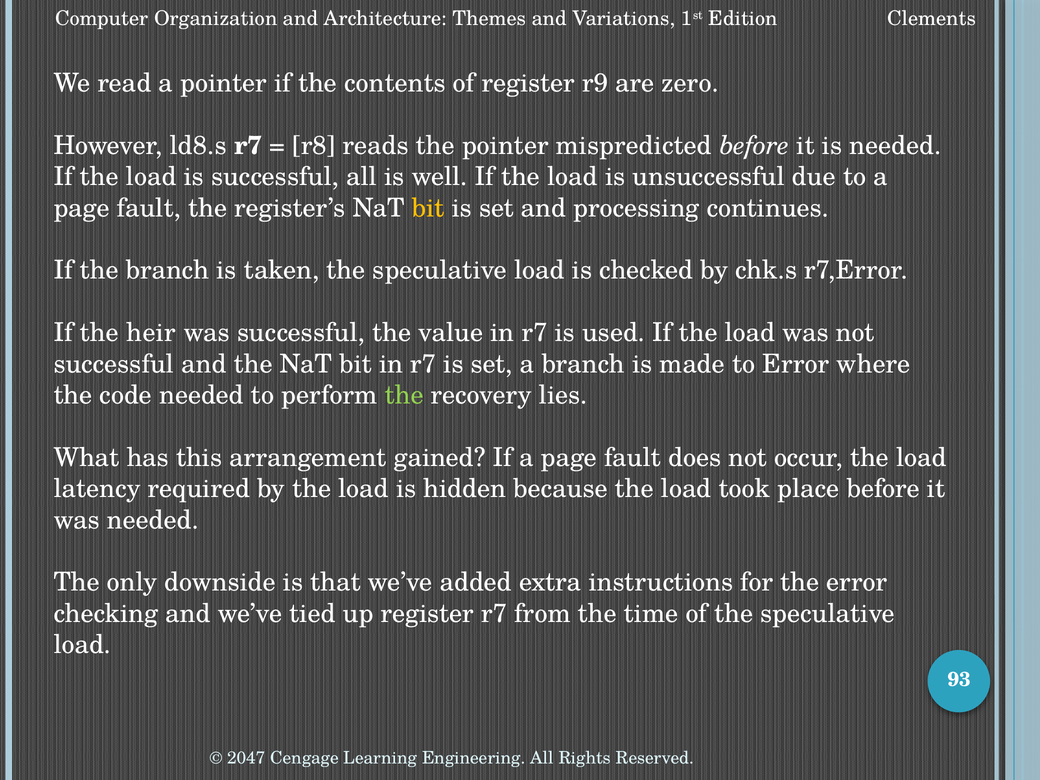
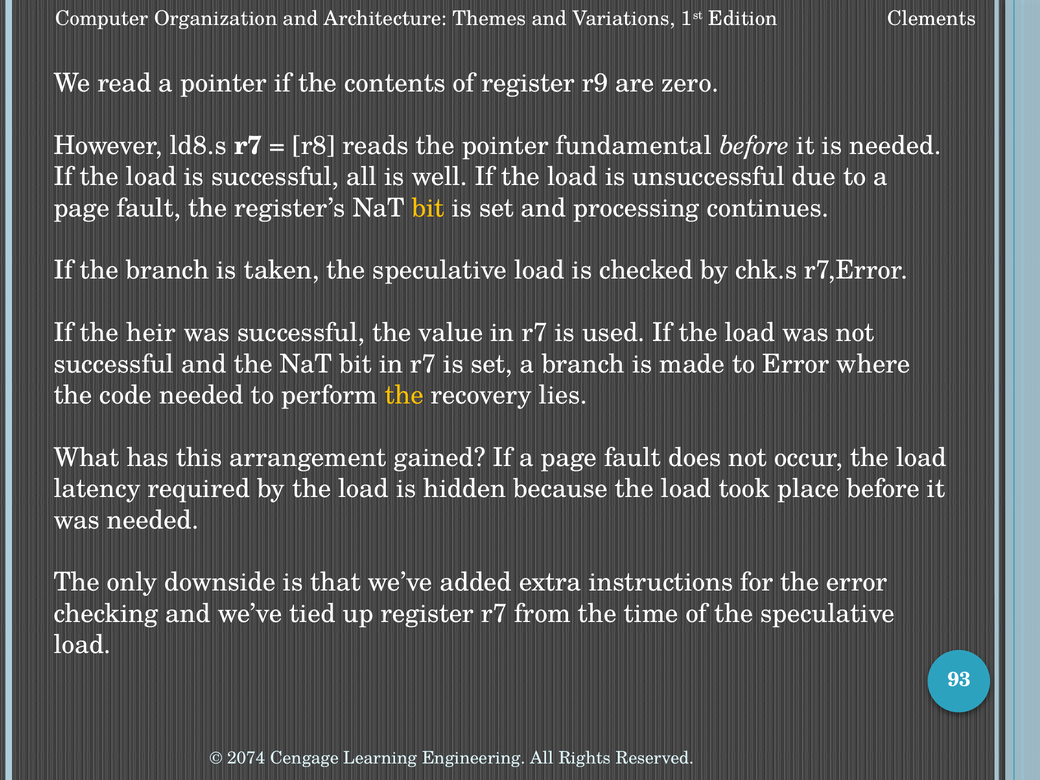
mispredicted: mispredicted -> fundamental
the at (404, 395) colour: light green -> yellow
2047: 2047 -> 2074
